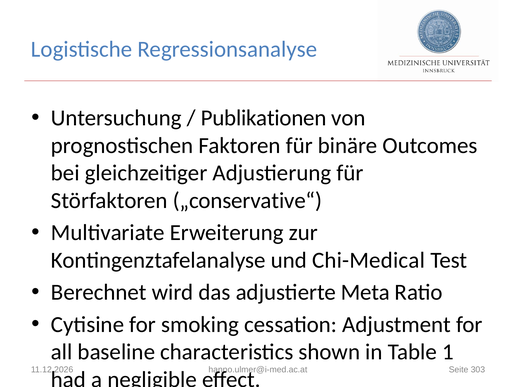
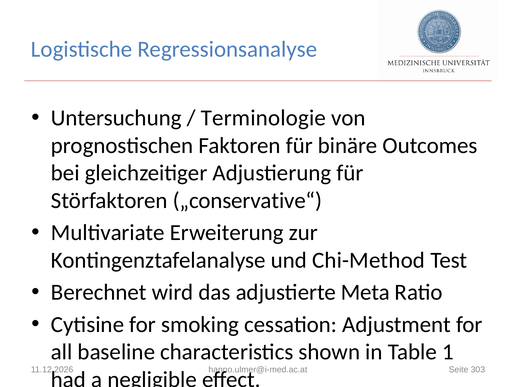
Publikationen: Publikationen -> Terminologie
Chi-Medical: Chi-Medical -> Chi-Method
